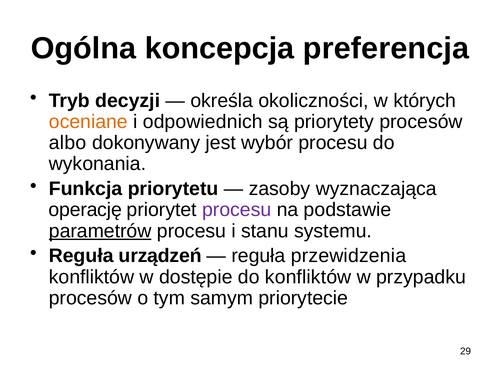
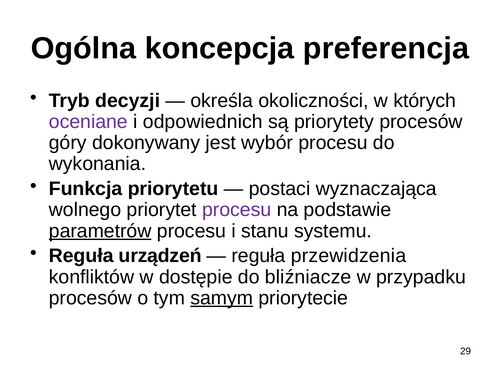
oceniane colour: orange -> purple
albo: albo -> góry
zasoby: zasoby -> postaci
operację: operację -> wolnego
do konfliktów: konfliktów -> bliźniacze
samym underline: none -> present
